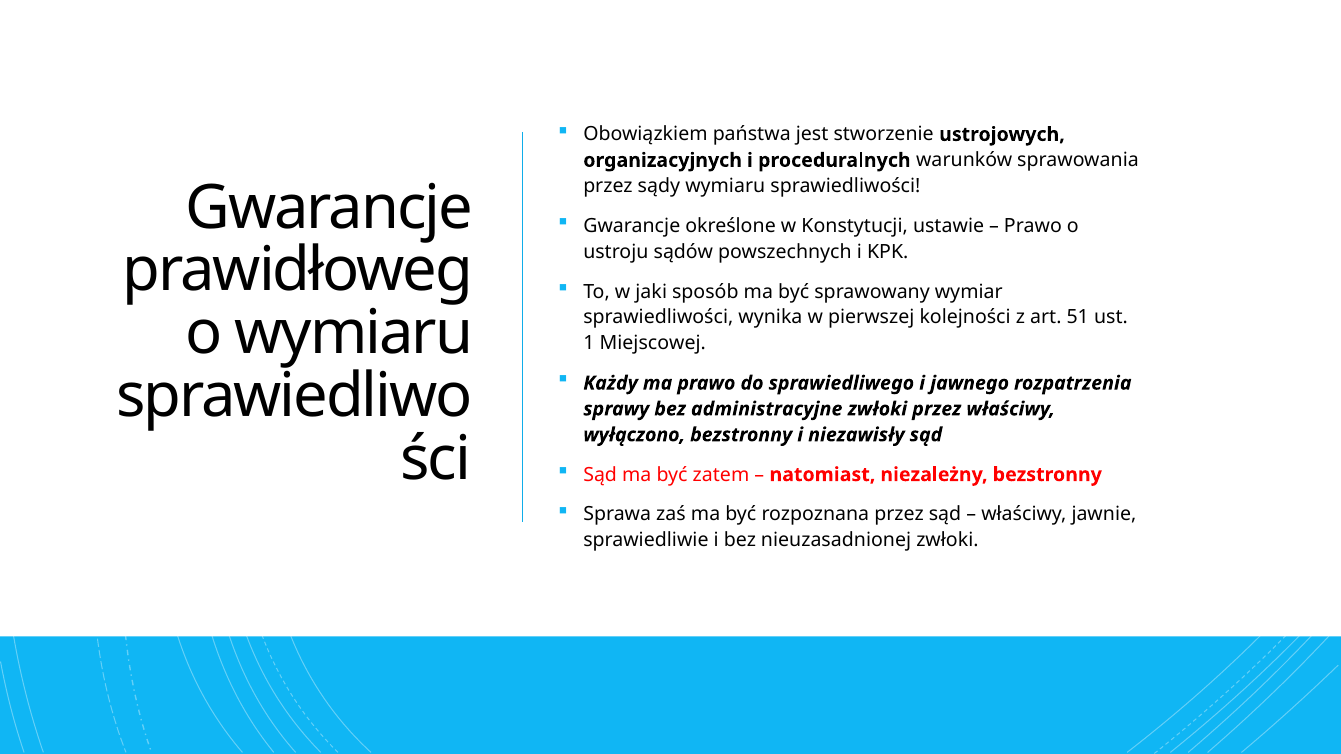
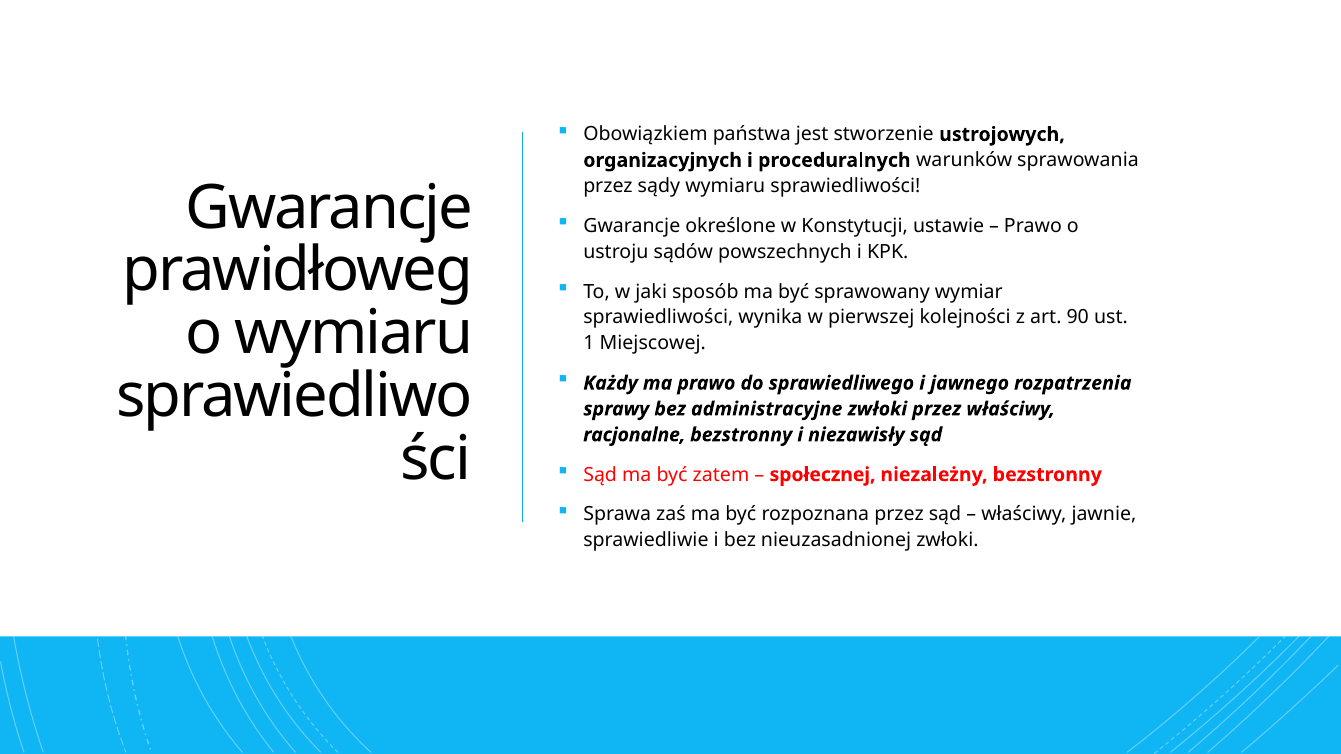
51: 51 -> 90
wyłączono: wyłączono -> racjonalne
natomiast: natomiast -> społecznej
